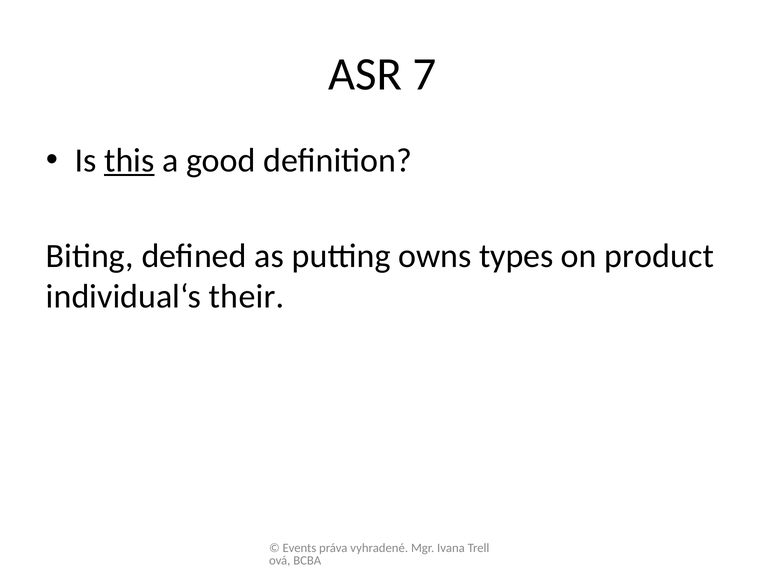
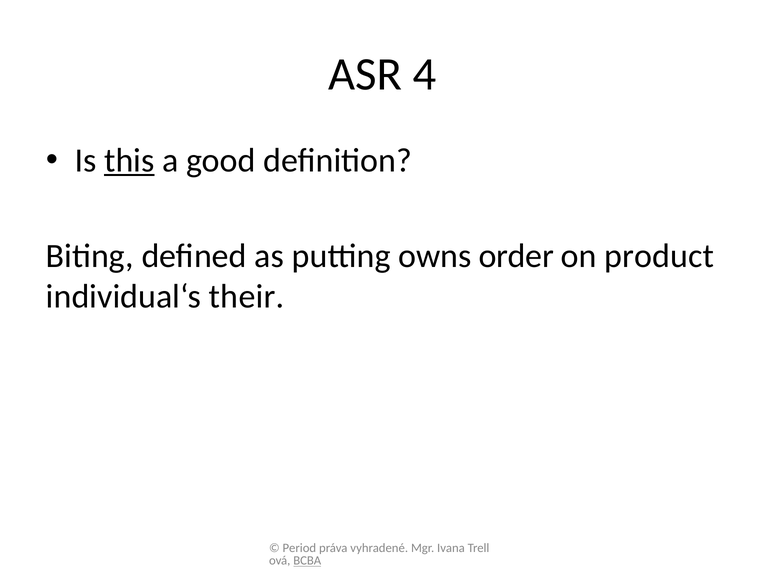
7: 7 -> 4
types: types -> order
Events: Events -> Period
BCBA underline: none -> present
